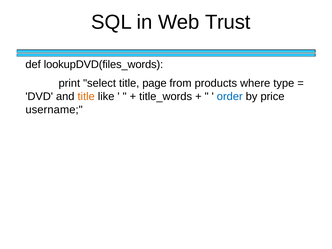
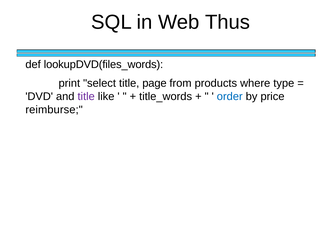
Trust: Trust -> Thus
title at (86, 96) colour: orange -> purple
username: username -> reimburse
